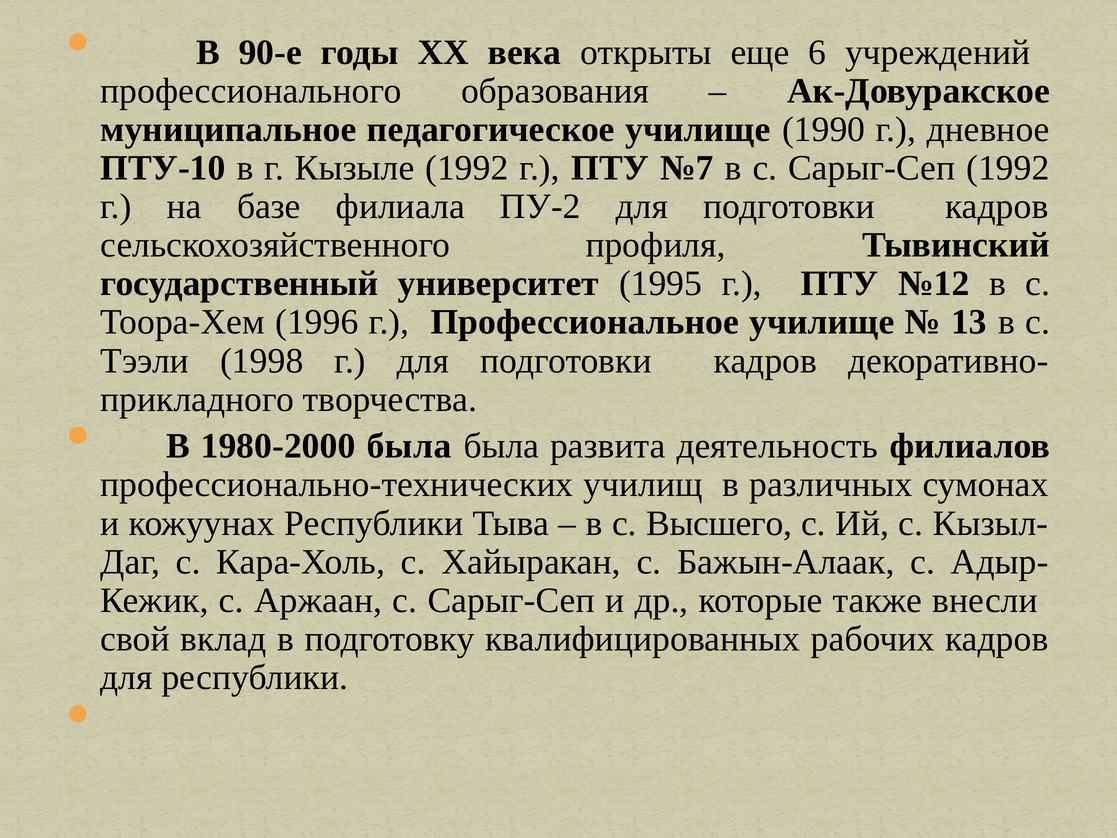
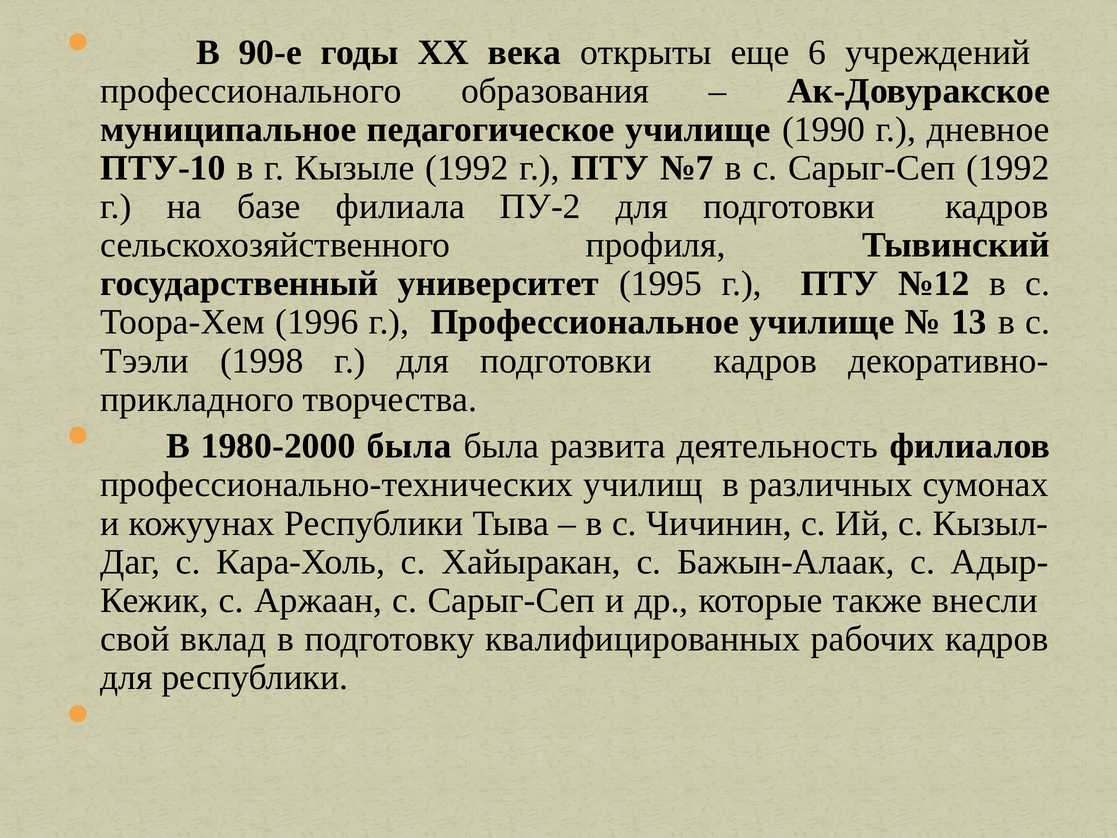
Высшего: Высшего -> Чичинин
